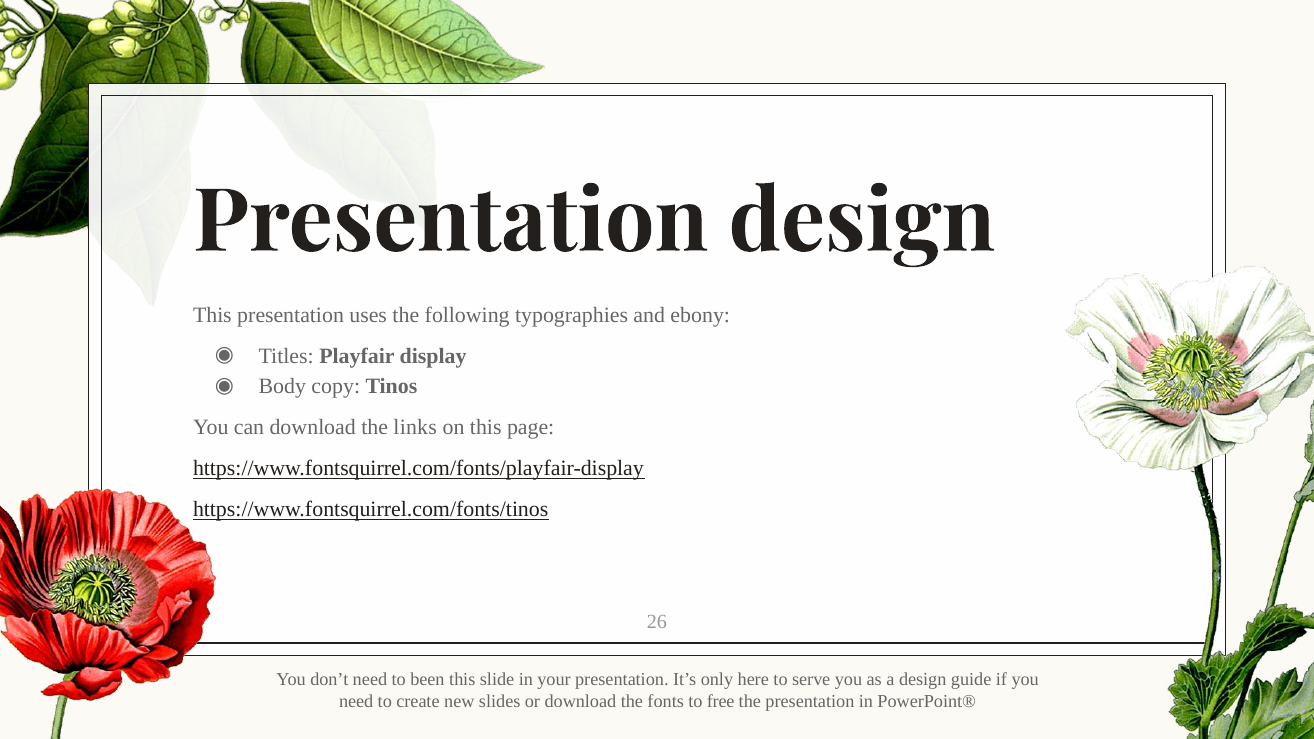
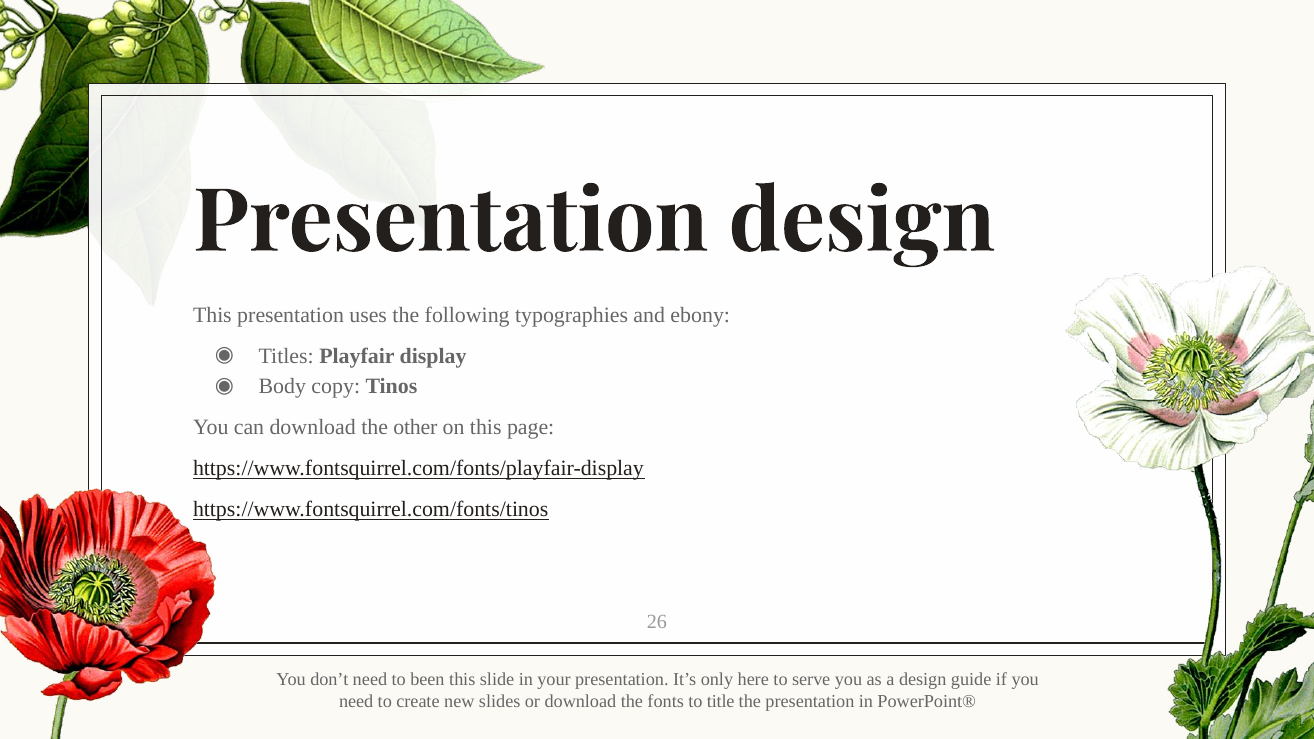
links: links -> other
free: free -> title
